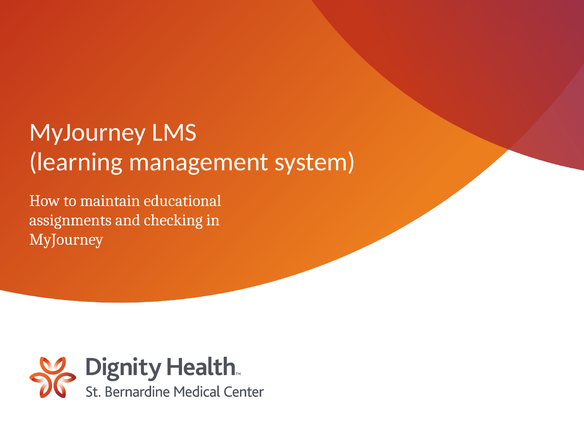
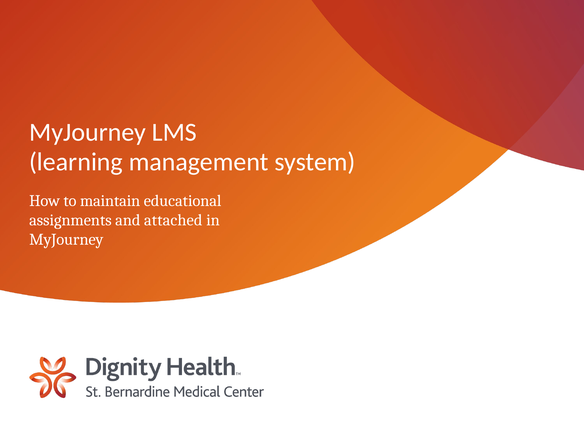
checking: checking -> attached
